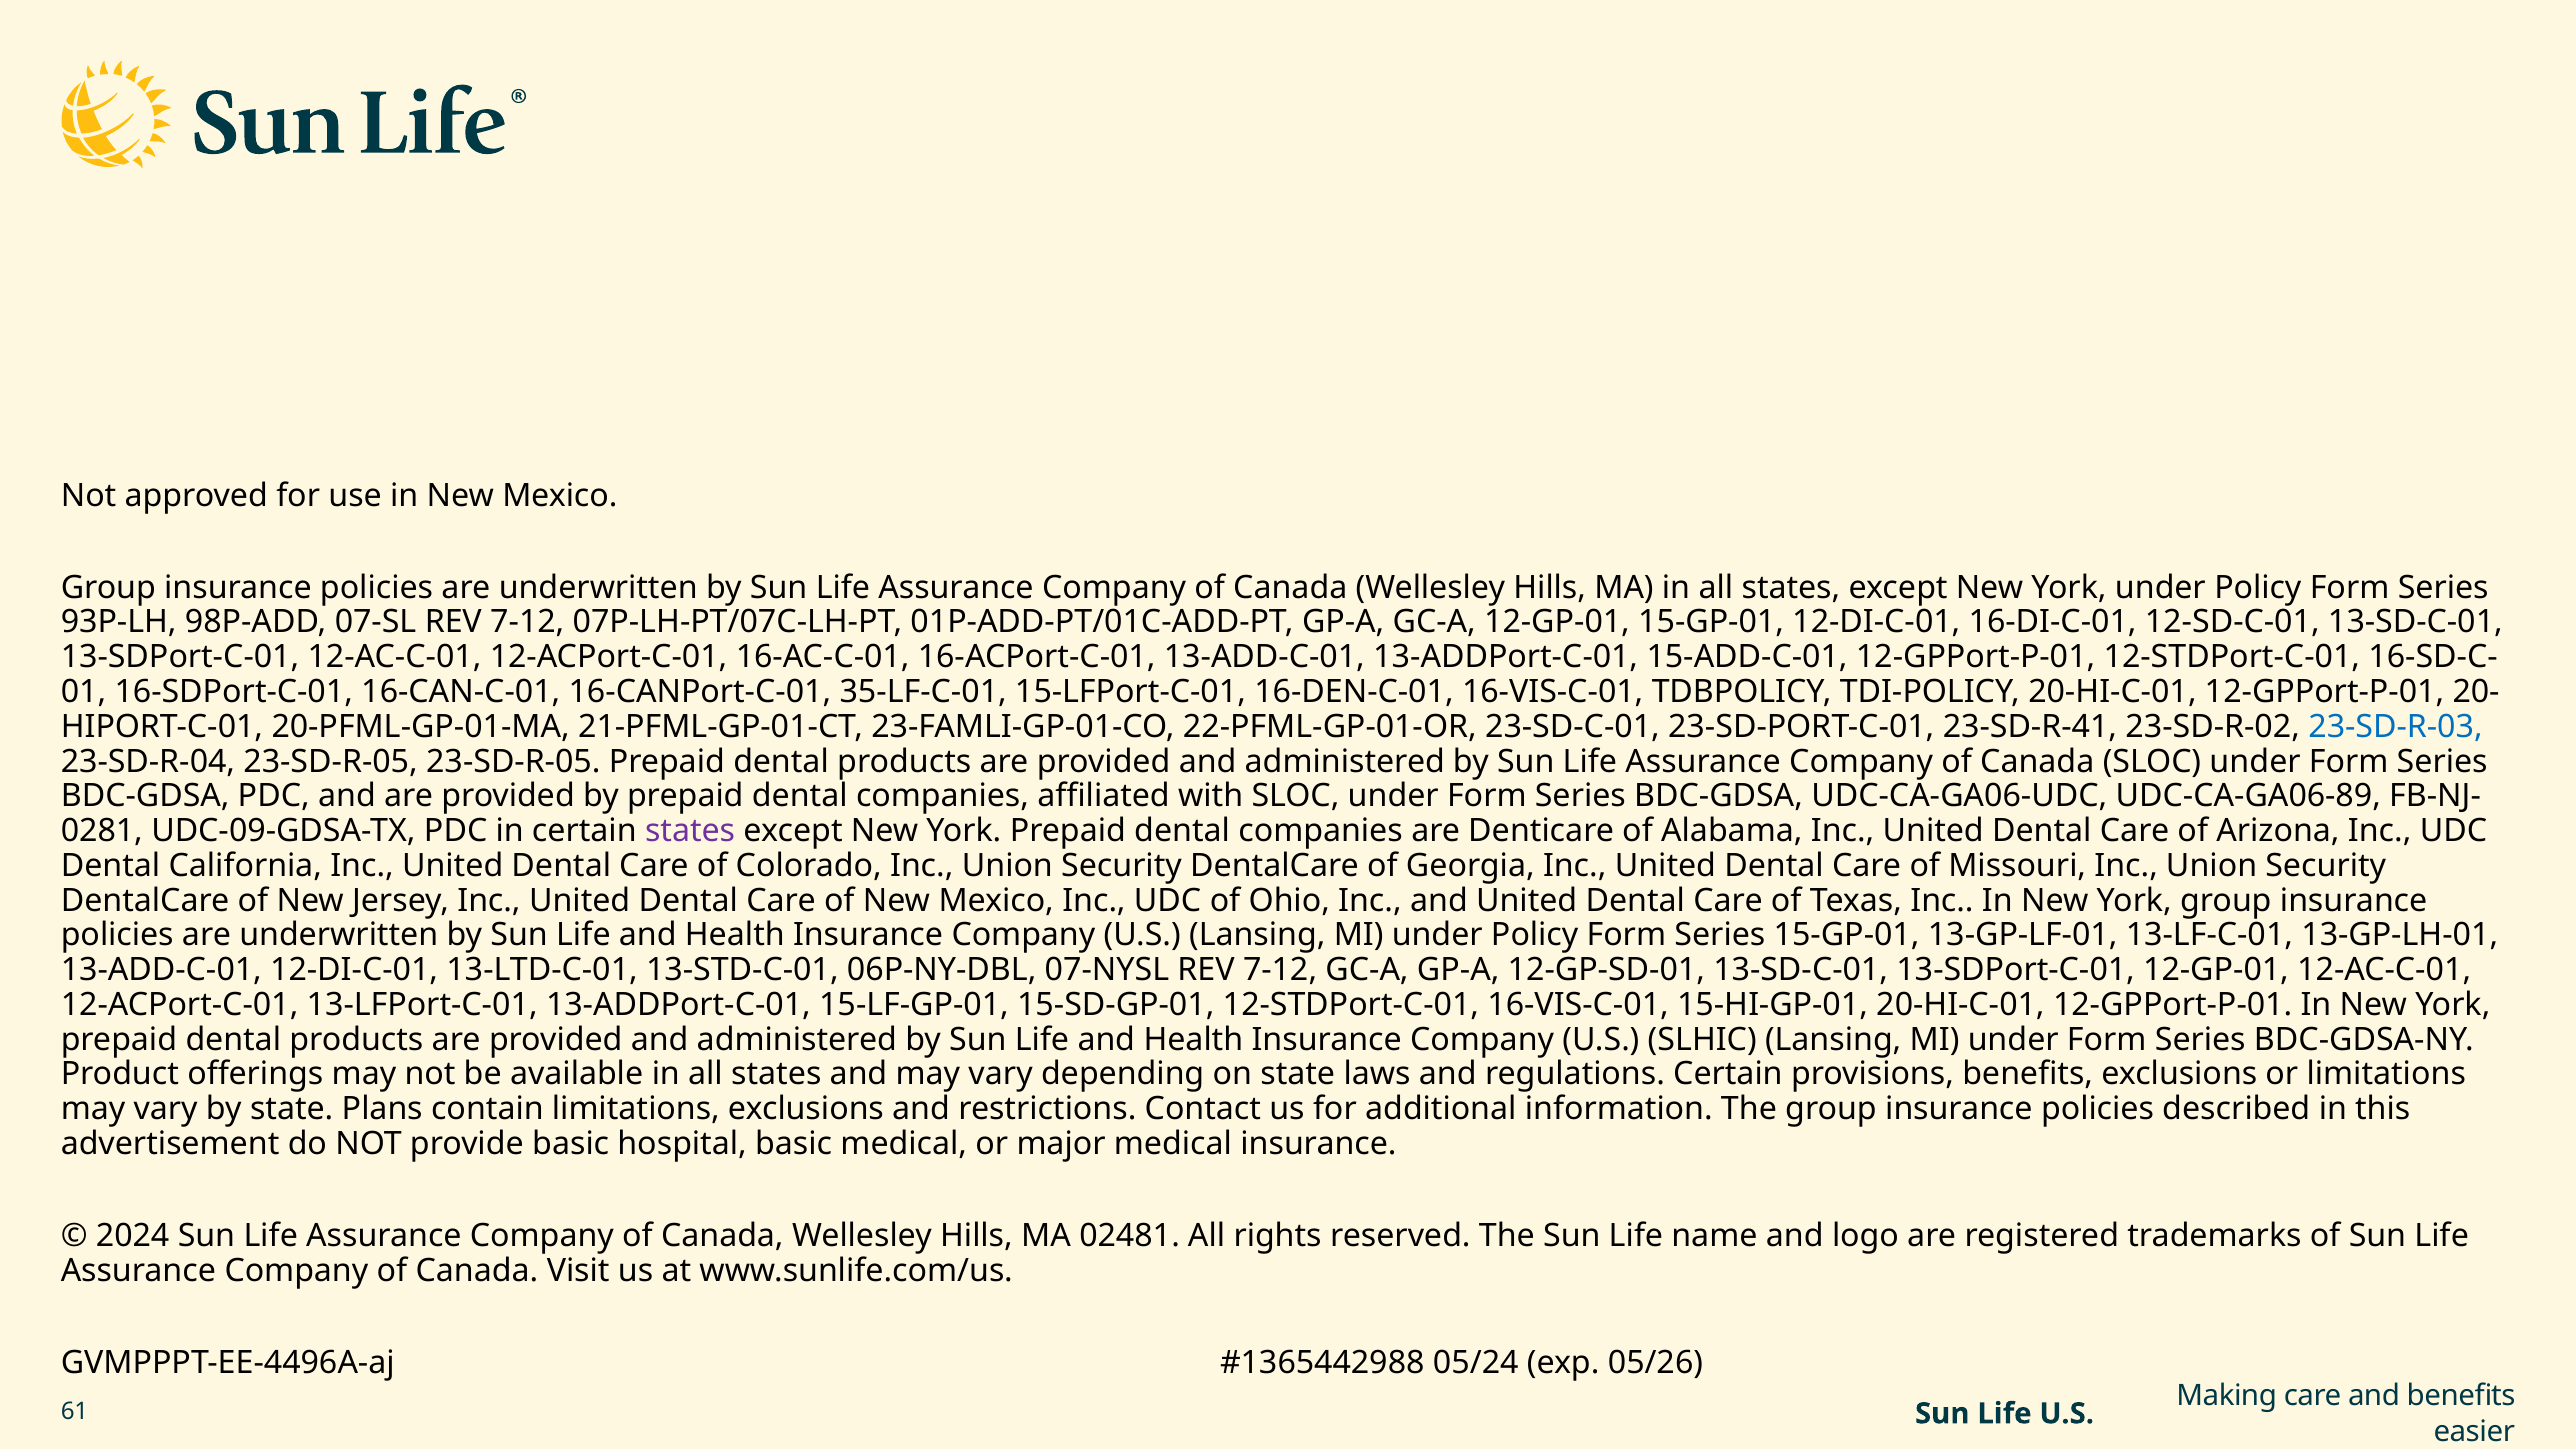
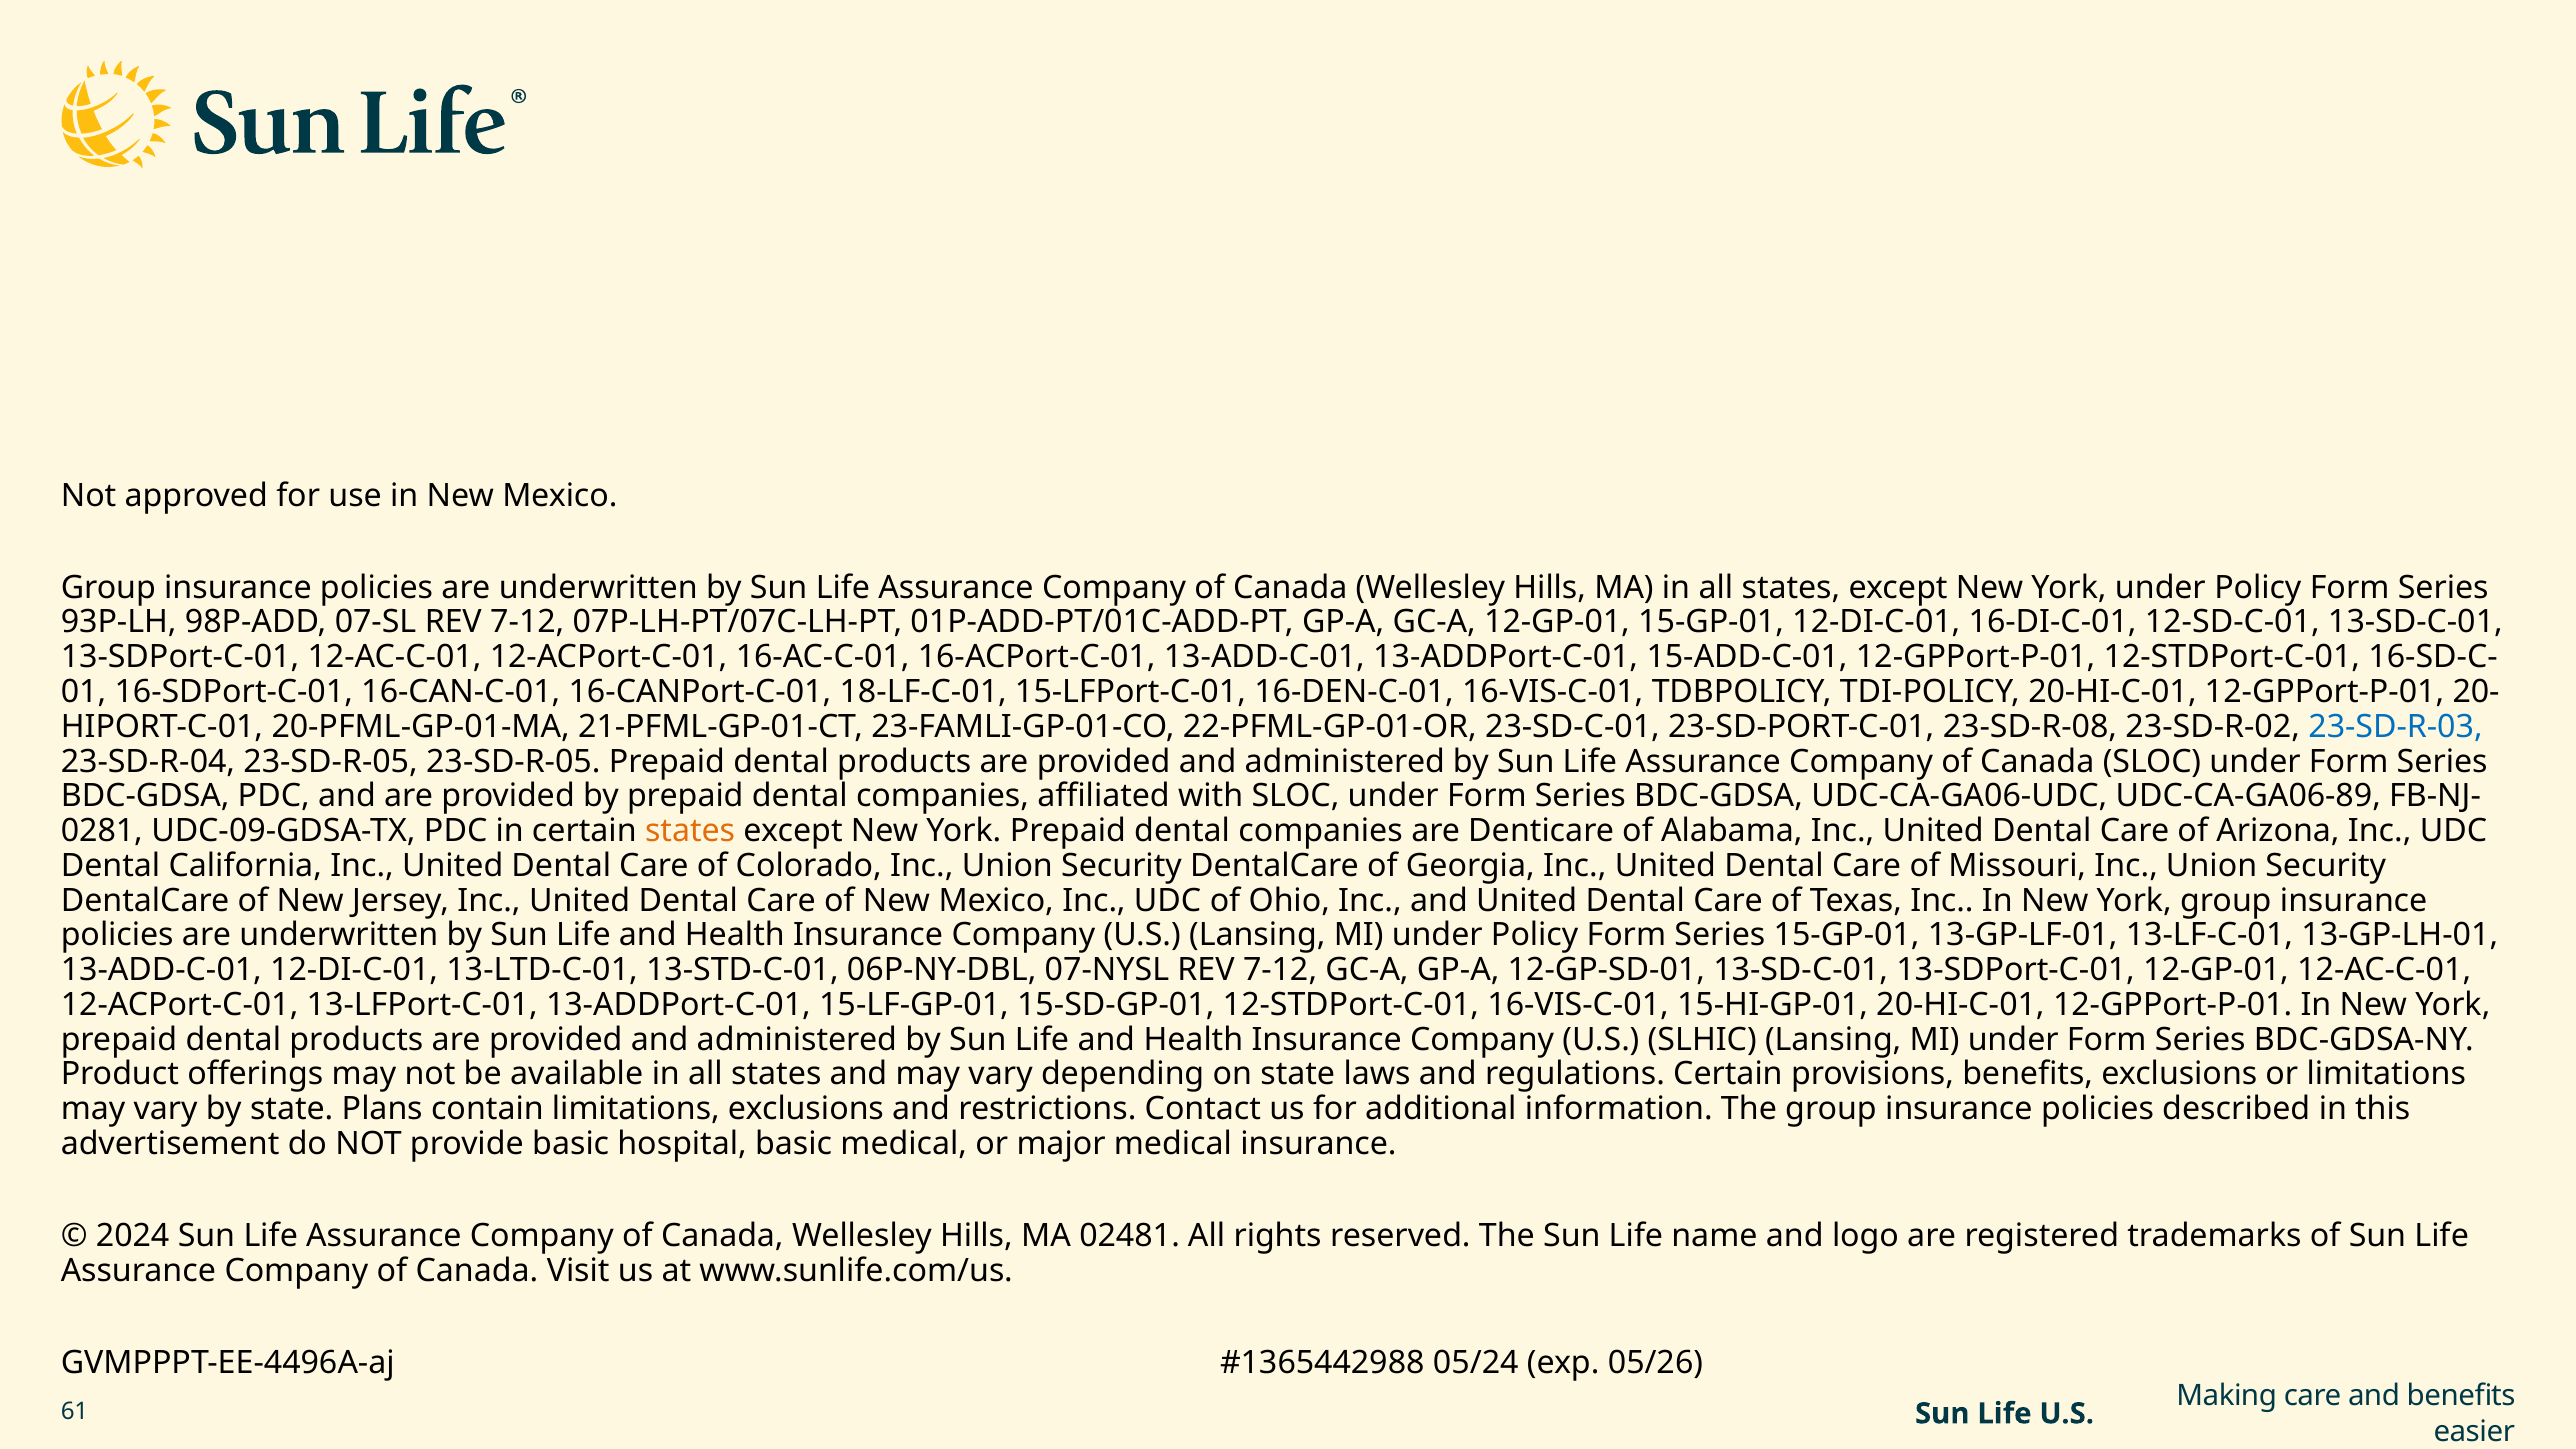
35-LF-C-01: 35-LF-C-01 -> 18-LF-C-01
23-SD-R-41: 23-SD-R-41 -> 23-SD-R-08
states at (690, 831) colour: purple -> orange
